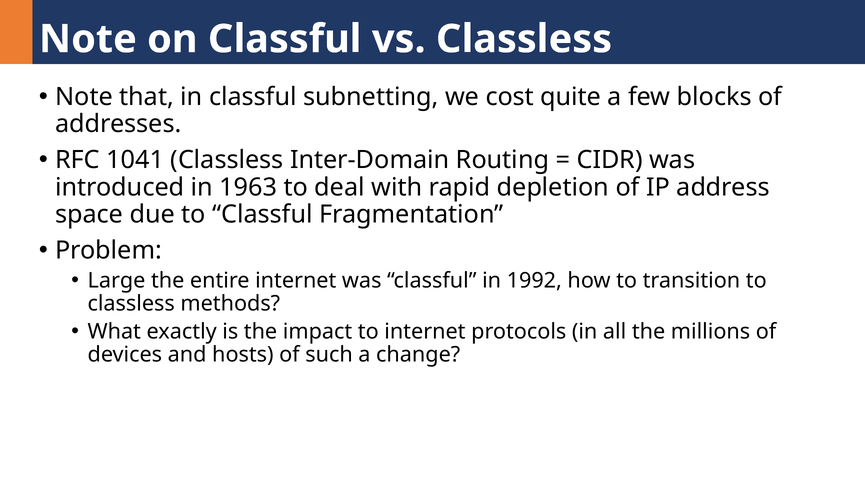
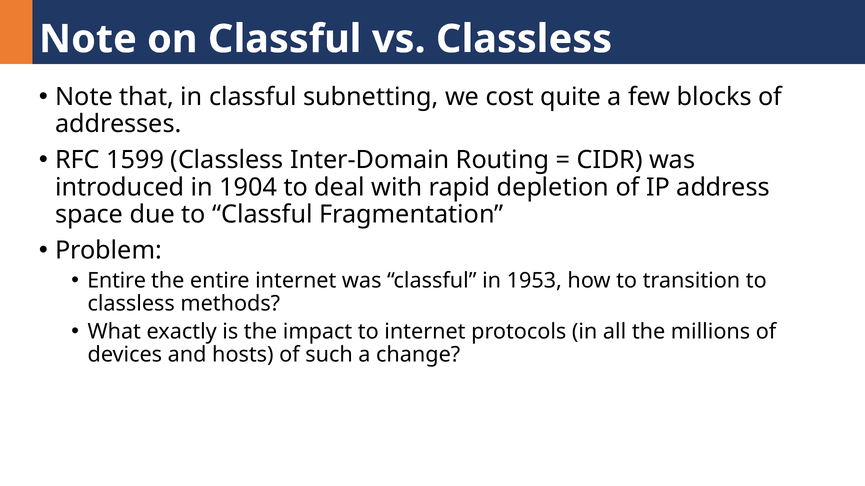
1041: 1041 -> 1599
1963: 1963 -> 1904
Large at (116, 281): Large -> Entire
1992: 1992 -> 1953
